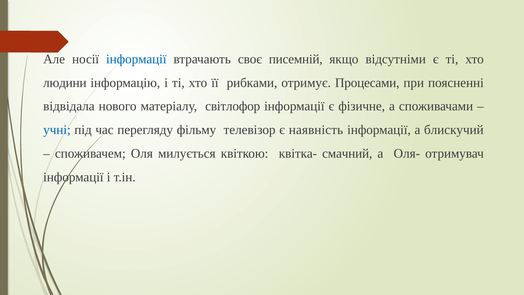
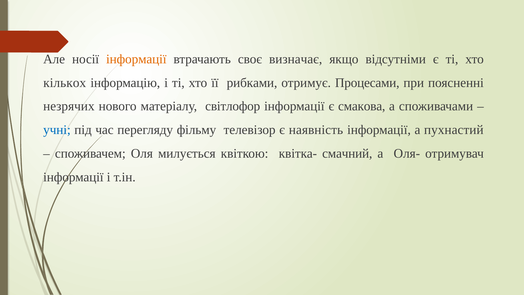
інформації at (136, 59) colour: blue -> orange
писемній: писемній -> визначає
людини: людини -> кількох
відвідала: відвідала -> незрячих
фізичне: фізичне -> смакова
блискучий: блискучий -> пухнастий
